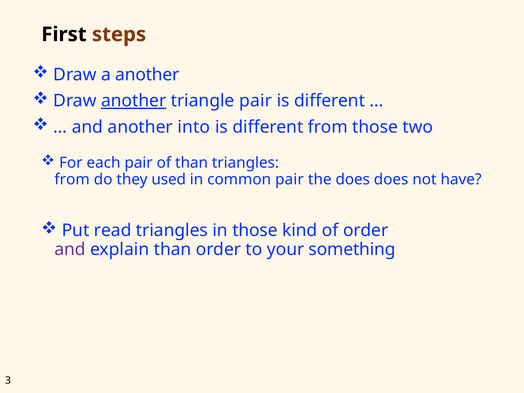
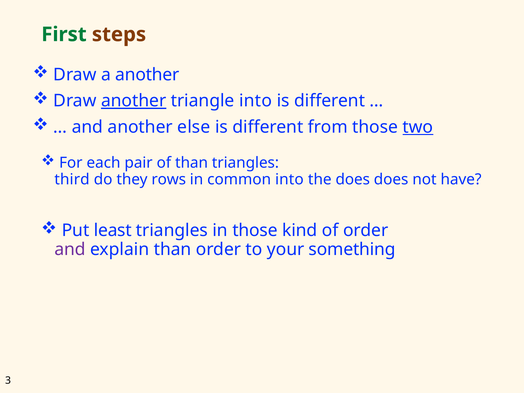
First colour: black -> green
triangle pair: pair -> into
into: into -> else
two underline: none -> present
from at (72, 179): from -> third
used: used -> rows
common pair: pair -> into
read: read -> least
